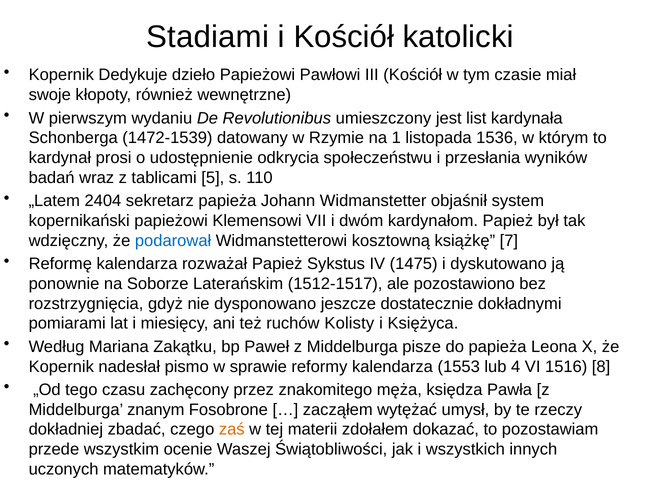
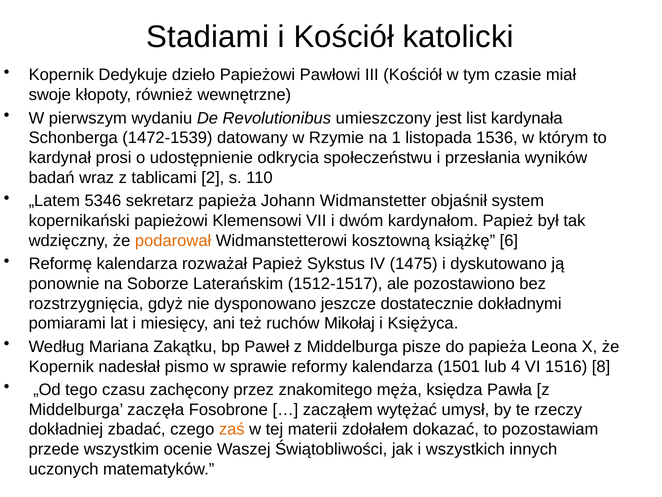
5: 5 -> 2
2404: 2404 -> 5346
podarował colour: blue -> orange
7: 7 -> 6
Kolisty: Kolisty -> Mikołaj
1553: 1553 -> 1501
znanym: znanym -> zaczęła
